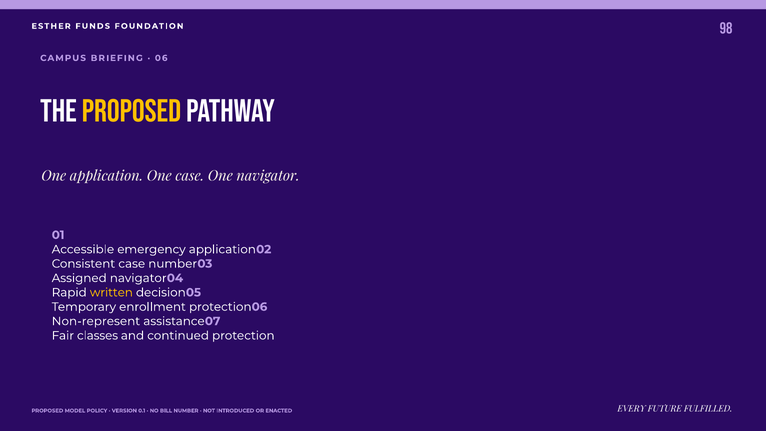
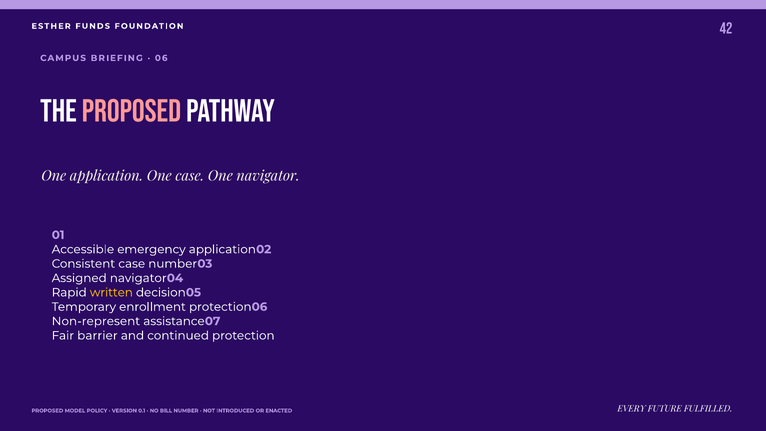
98: 98 -> 42
PROPOSED at (131, 111) colour: yellow -> pink
classes: classes -> barrier
